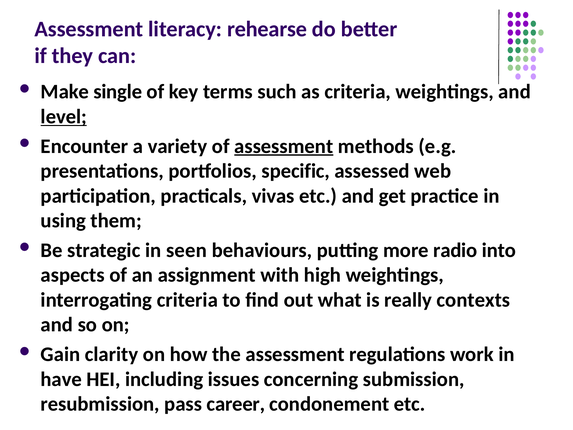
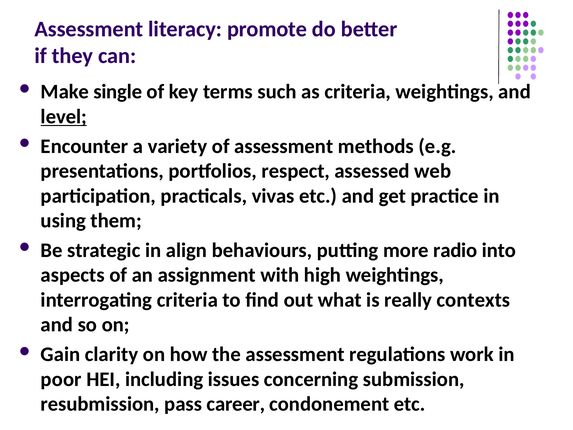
rehearse: rehearse -> promote
assessment at (284, 146) underline: present -> none
specific: specific -> respect
seen: seen -> align
have: have -> poor
